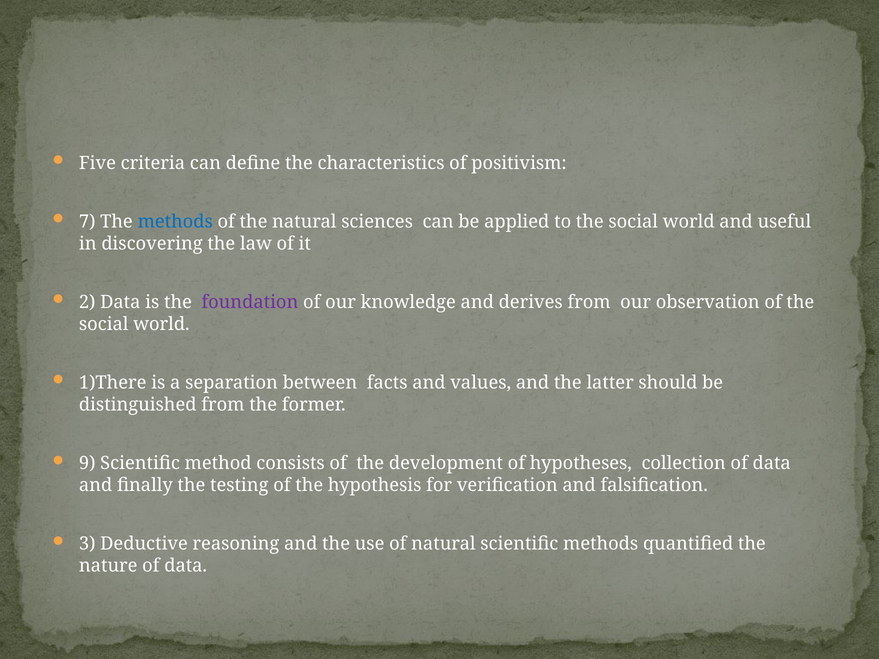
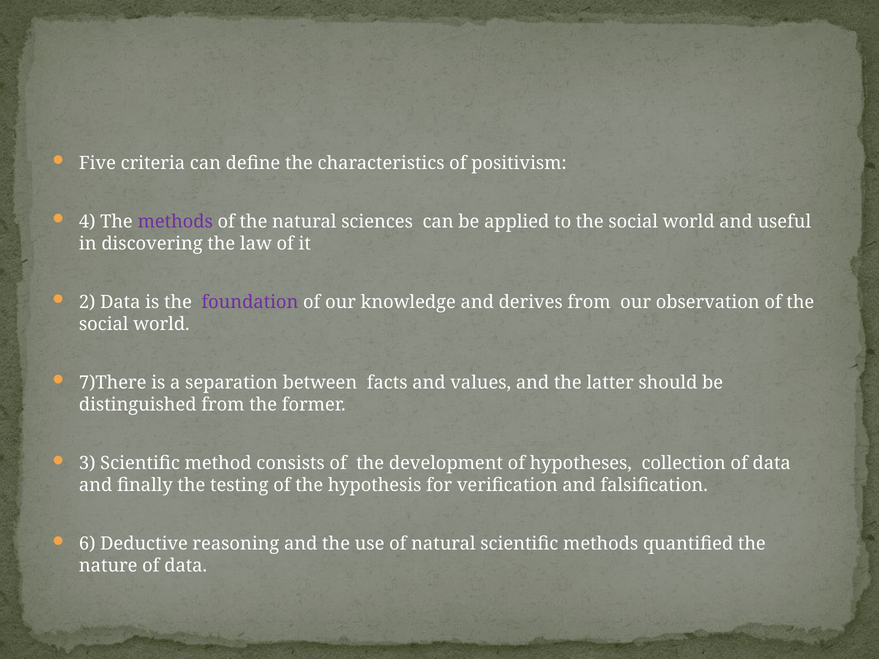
7: 7 -> 4
methods at (175, 222) colour: blue -> purple
1)There: 1)There -> 7)There
9: 9 -> 3
3: 3 -> 6
